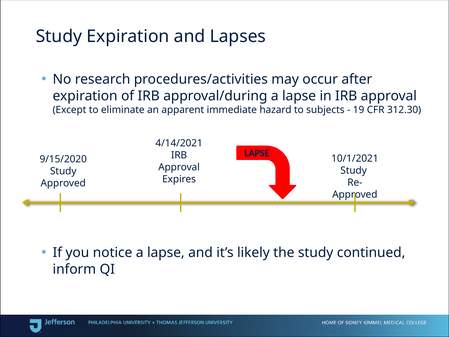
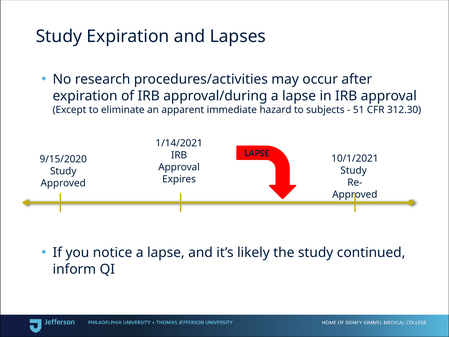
19: 19 -> 51
4/14/2021: 4/14/2021 -> 1/14/2021
